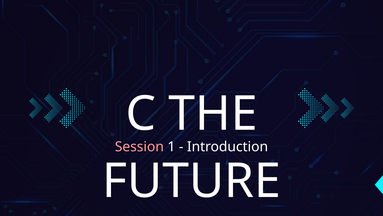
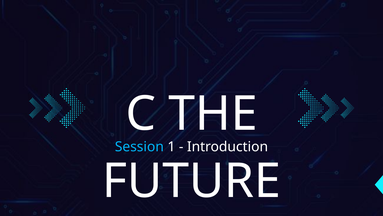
Session colour: pink -> light blue
